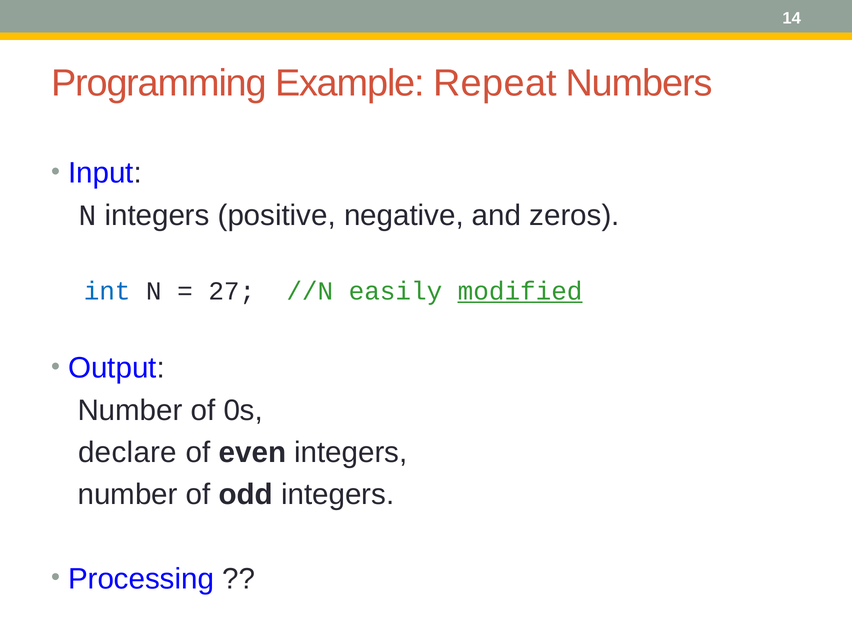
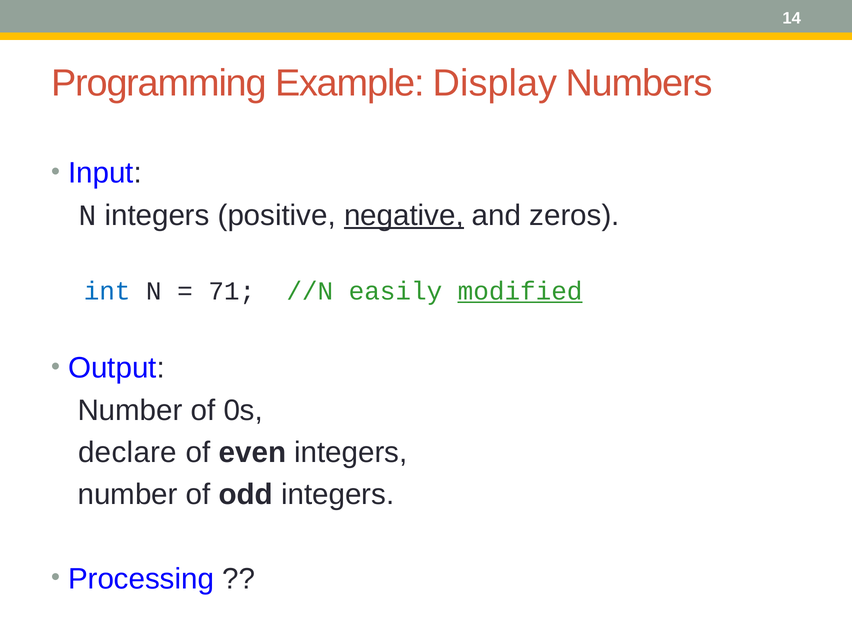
Repeat: Repeat -> Display
negative underline: none -> present
27: 27 -> 71
